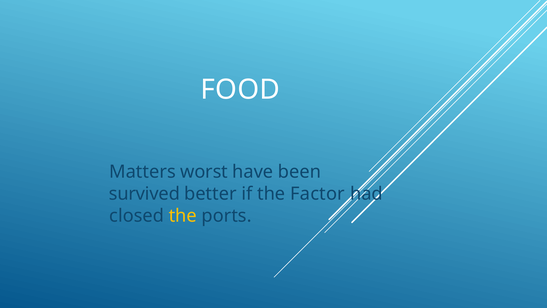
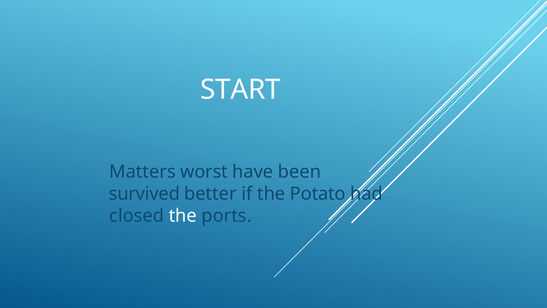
FOOD: FOOD -> START
Factor: Factor -> Potato
the at (183, 216) colour: yellow -> white
